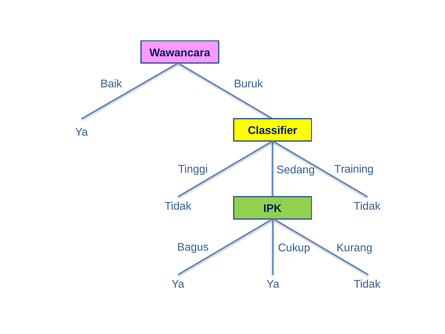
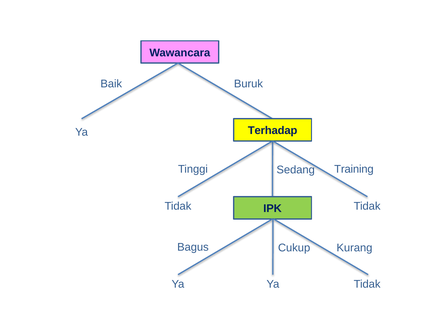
Classifier: Classifier -> Terhadap
